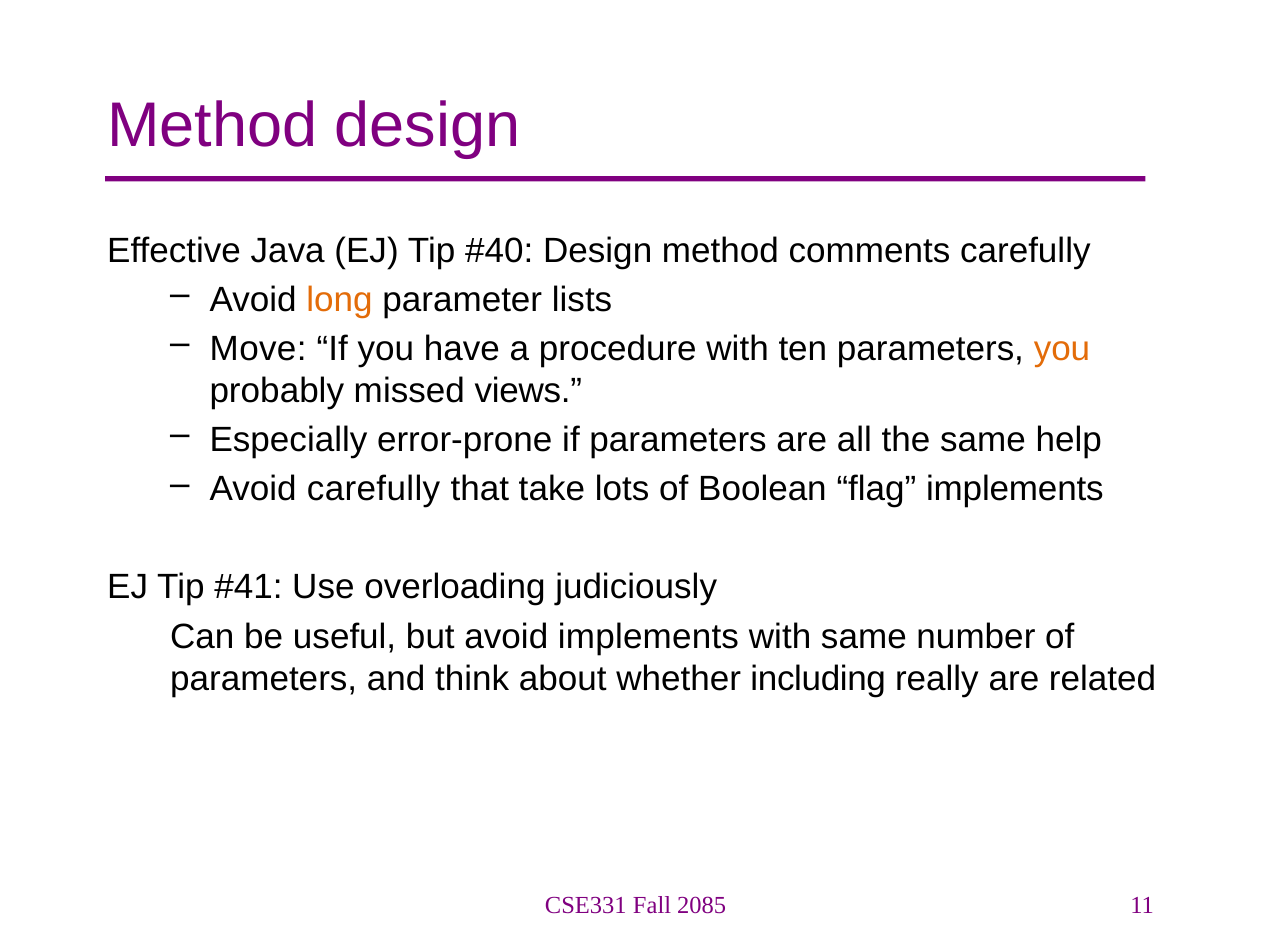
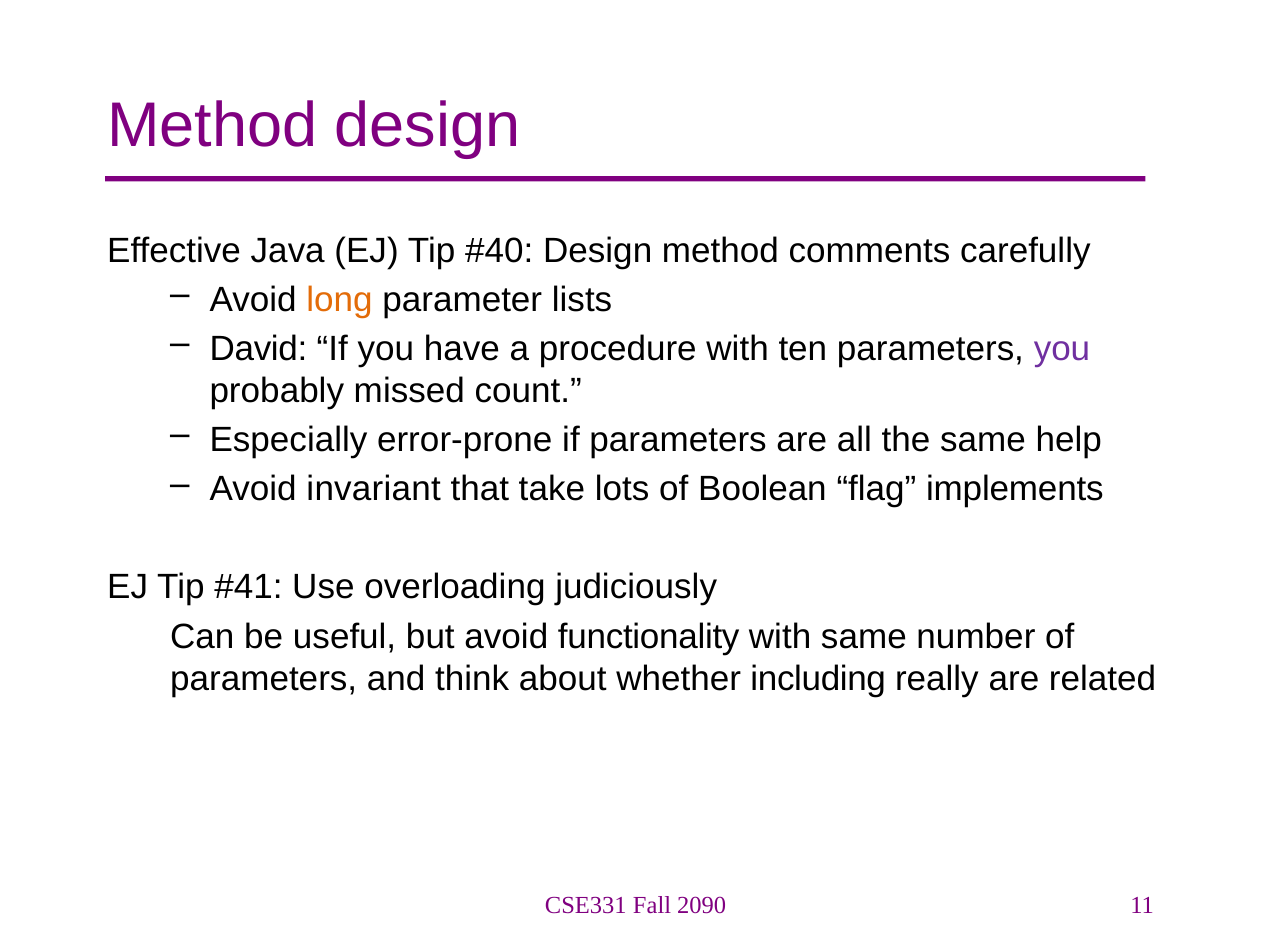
Move: Move -> David
you at (1062, 349) colour: orange -> purple
views: views -> count
Avoid carefully: carefully -> invariant
avoid implements: implements -> functionality
2085: 2085 -> 2090
